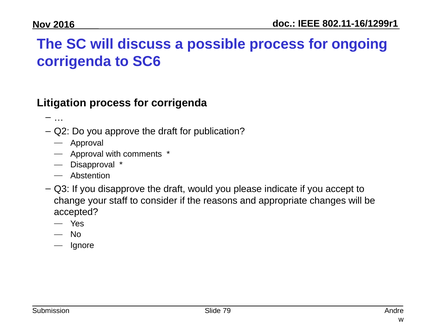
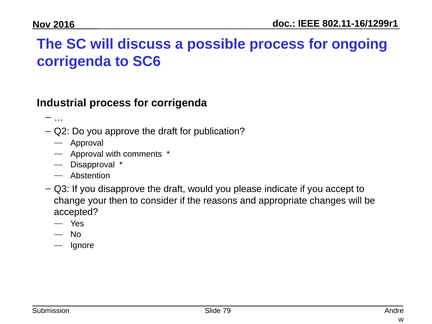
Litigation: Litigation -> Industrial
staff: staff -> then
